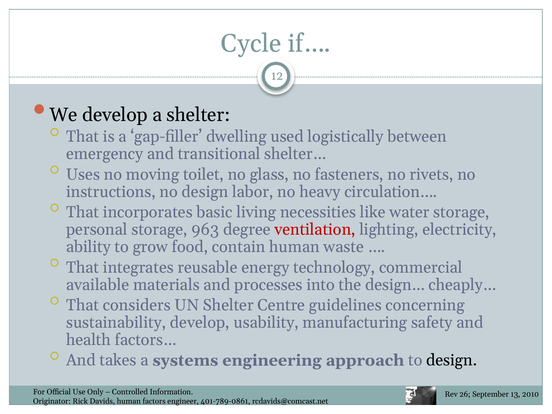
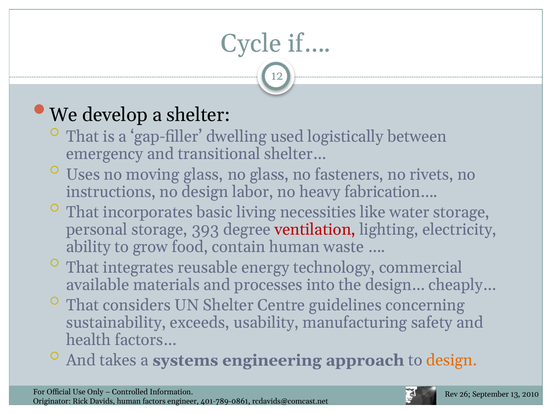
moving toilet: toilet -> glass
circulation…: circulation… -> fabrication…
963: 963 -> 393
sustainability develop: develop -> exceeds
design at (452, 360) colour: black -> orange
